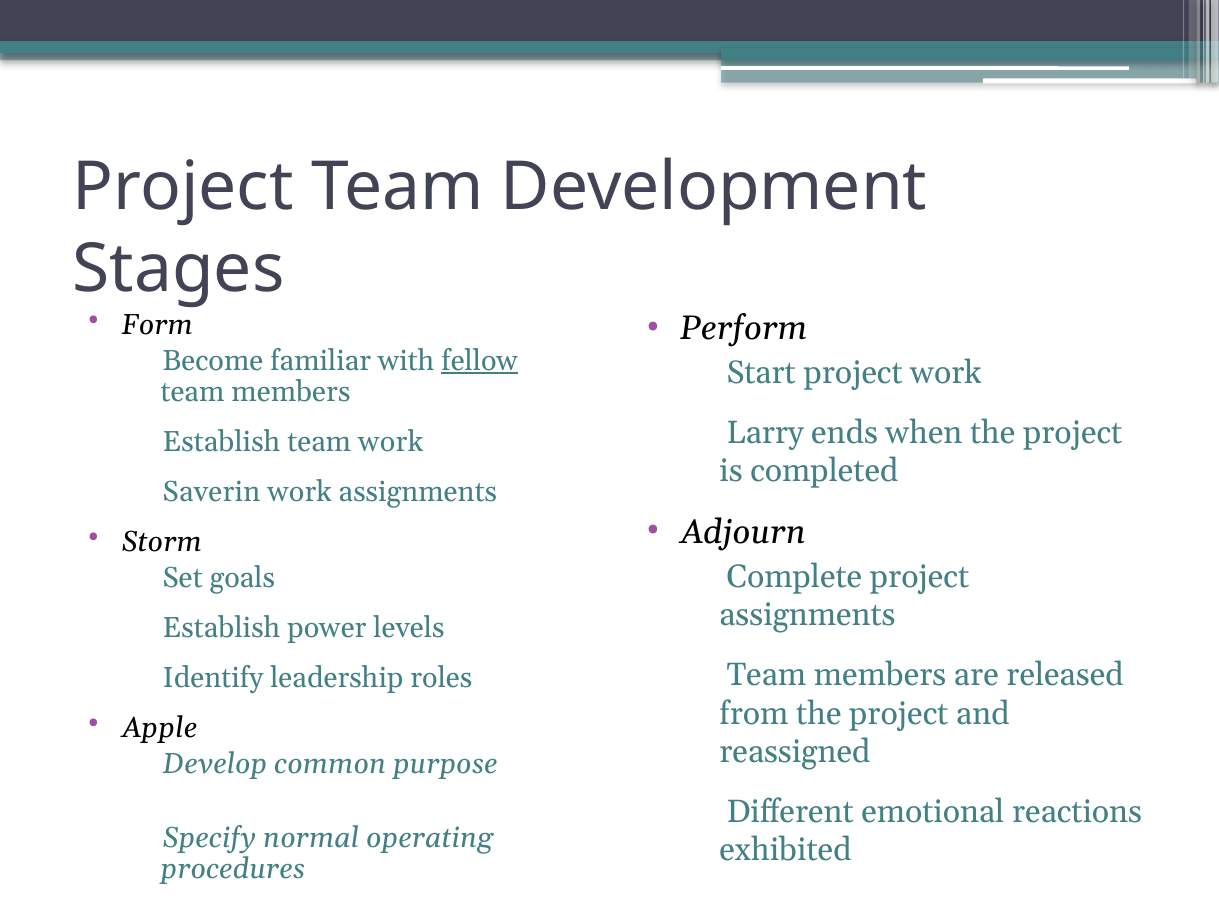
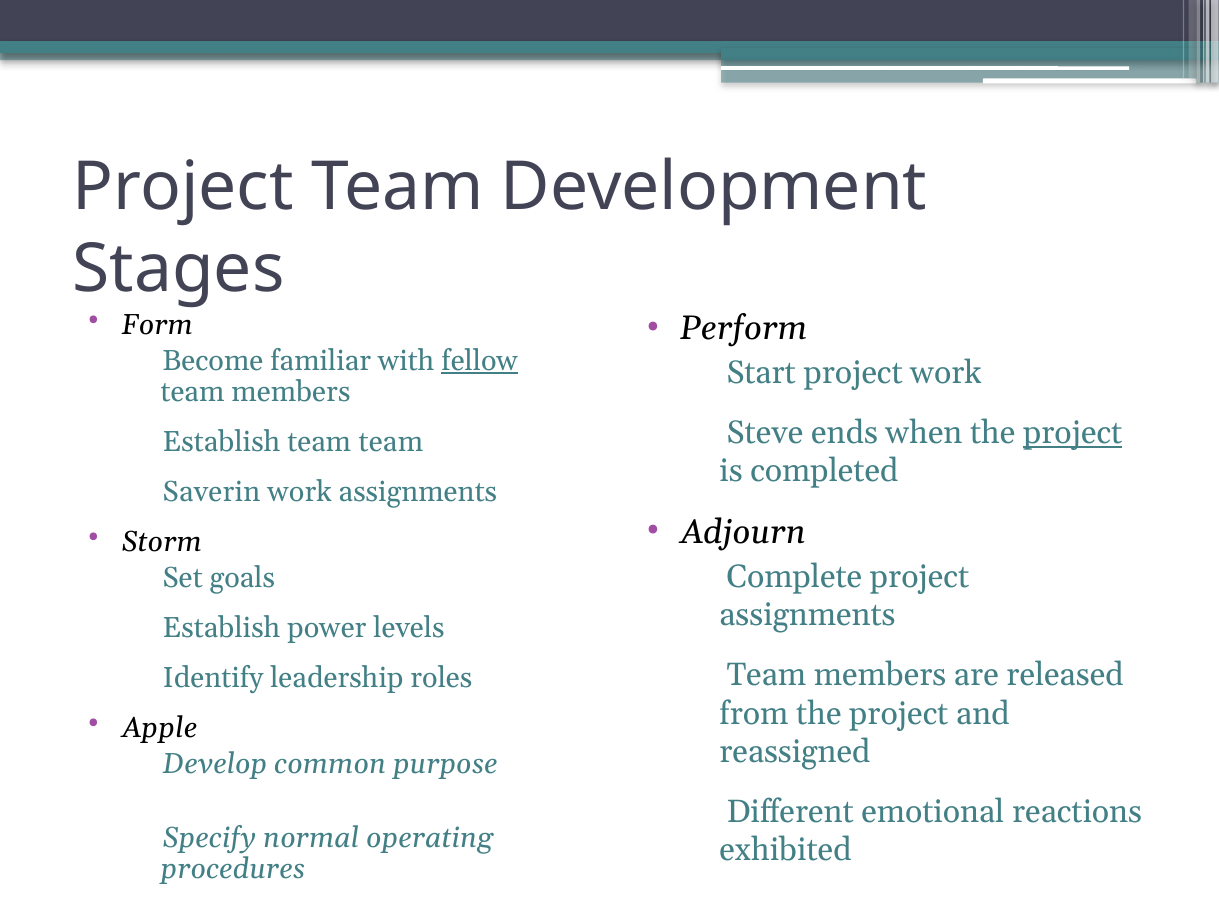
Larry: Larry -> Steve
project at (1073, 433) underline: none -> present
team work: work -> team
